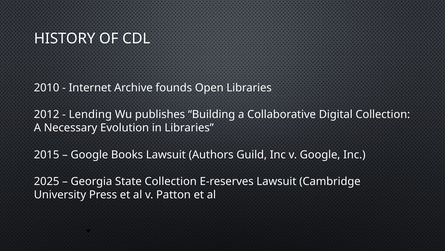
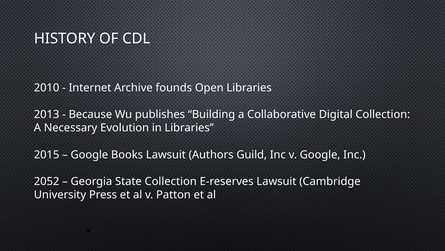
2012: 2012 -> 2013
Lending: Lending -> Because
2025: 2025 -> 2052
